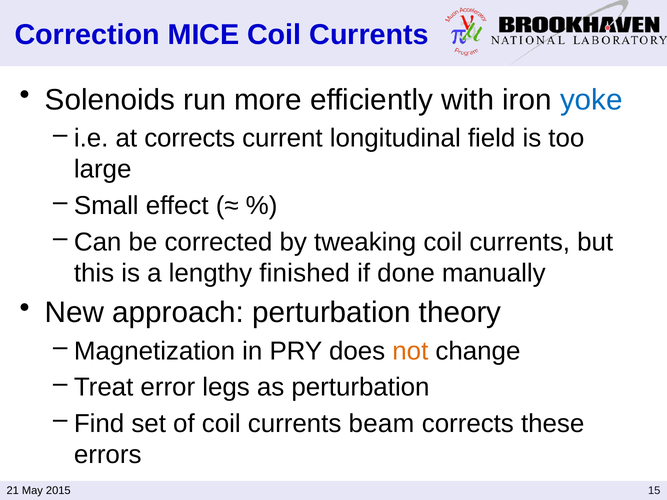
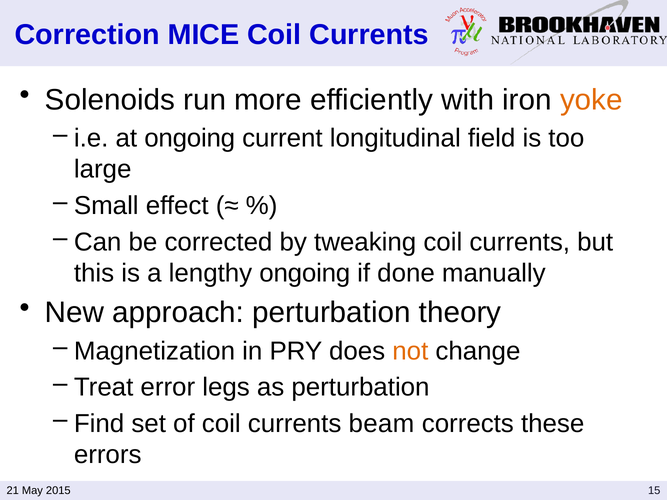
yoke colour: blue -> orange
at corrects: corrects -> ongoing
lengthy finished: finished -> ongoing
